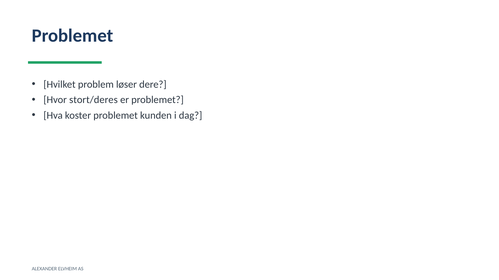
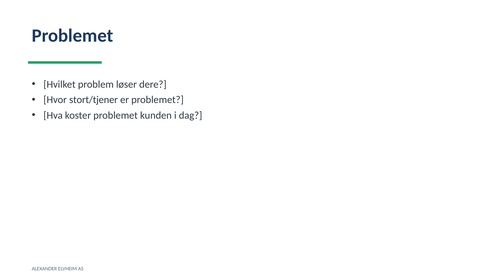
stort/deres: stort/deres -> stort/tjener
